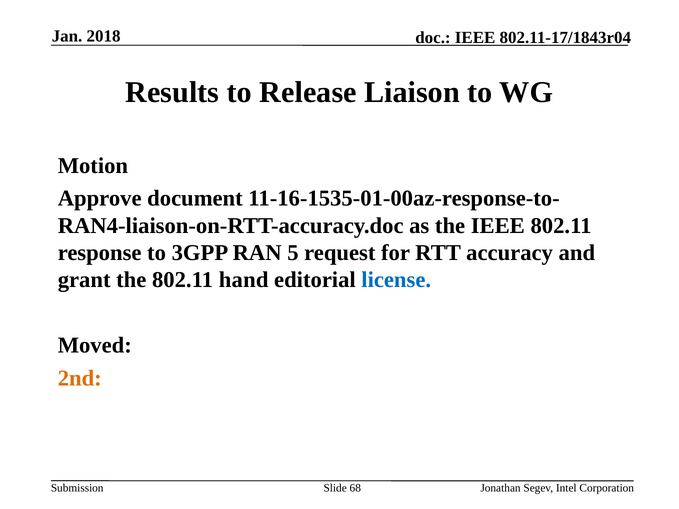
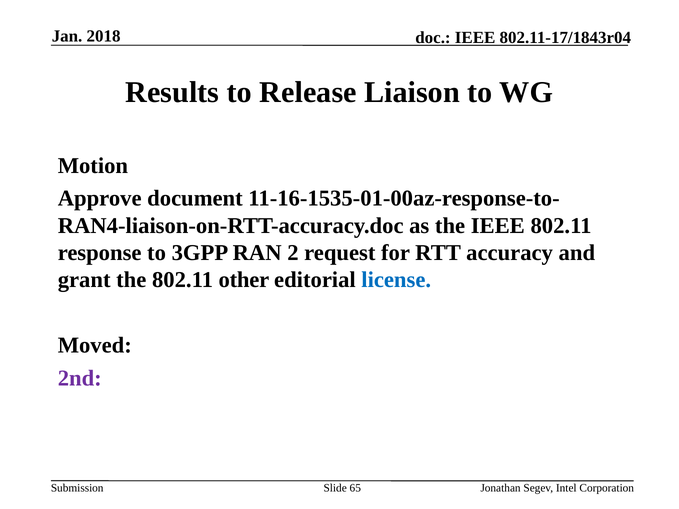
5: 5 -> 2
hand: hand -> other
2nd colour: orange -> purple
68: 68 -> 65
